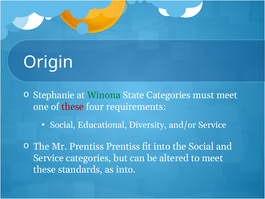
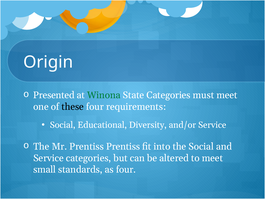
Stephanie: Stephanie -> Presented
these at (73, 107) colour: red -> black
these at (44, 169): these -> small
as into: into -> four
